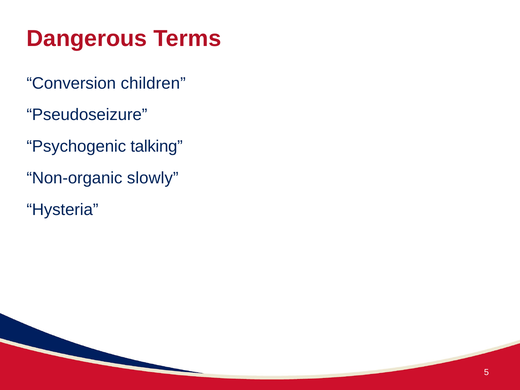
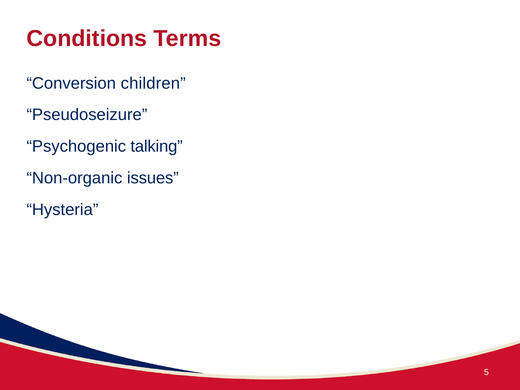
Dangerous: Dangerous -> Conditions
slowly: slowly -> issues
